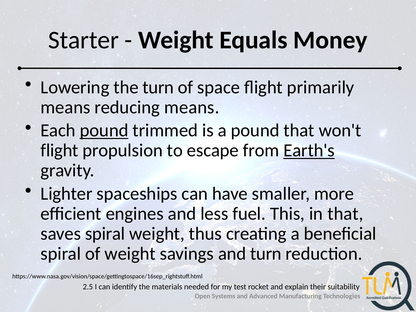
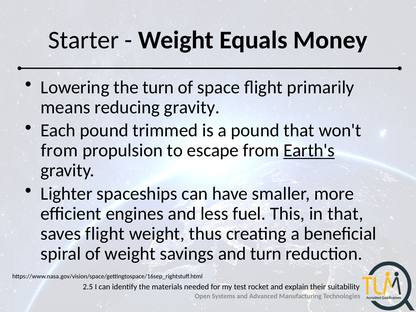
reducing means: means -> gravity
pound at (104, 131) underline: present -> none
flight at (60, 151): flight -> from
saves spiral: spiral -> flight
